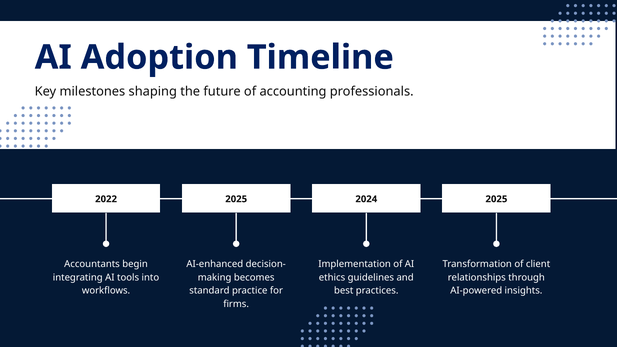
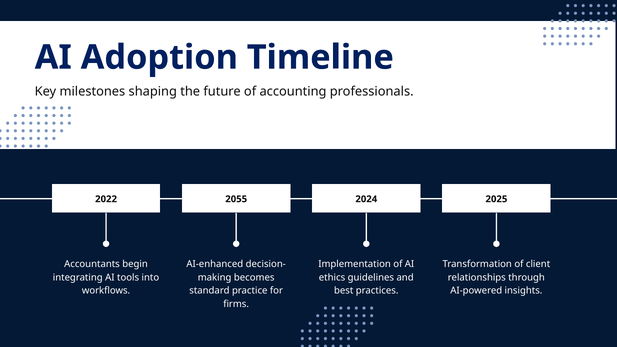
2022 2025: 2025 -> 2055
